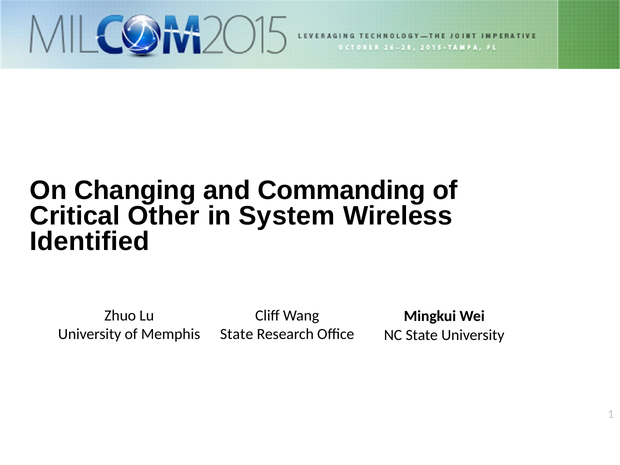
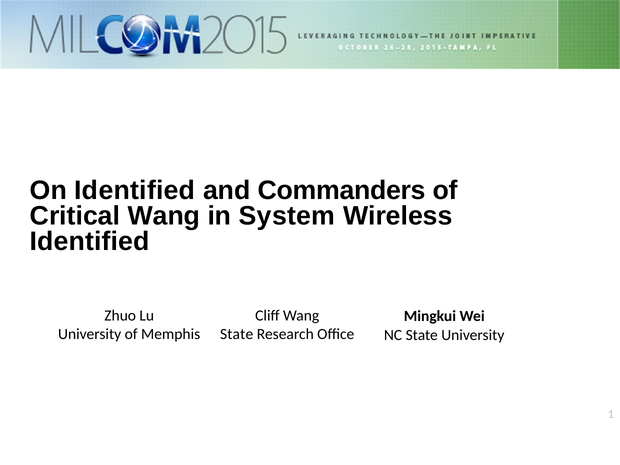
On Changing: Changing -> Identified
Commanding: Commanding -> Commanders
Critical Other: Other -> Wang
